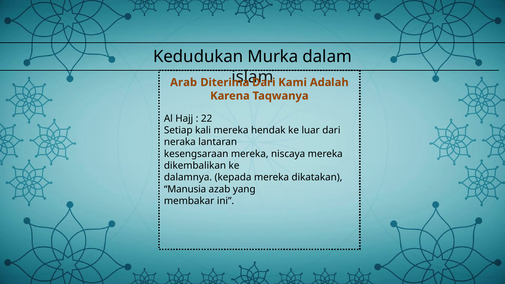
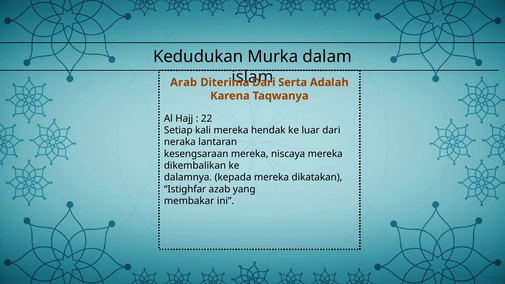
Kami: Kami -> Serta
Manusia: Manusia -> Istighfar
